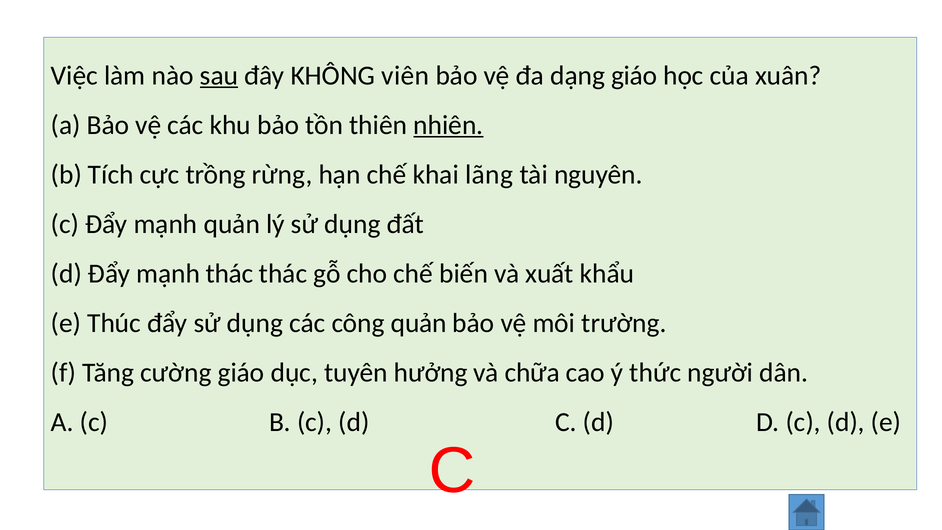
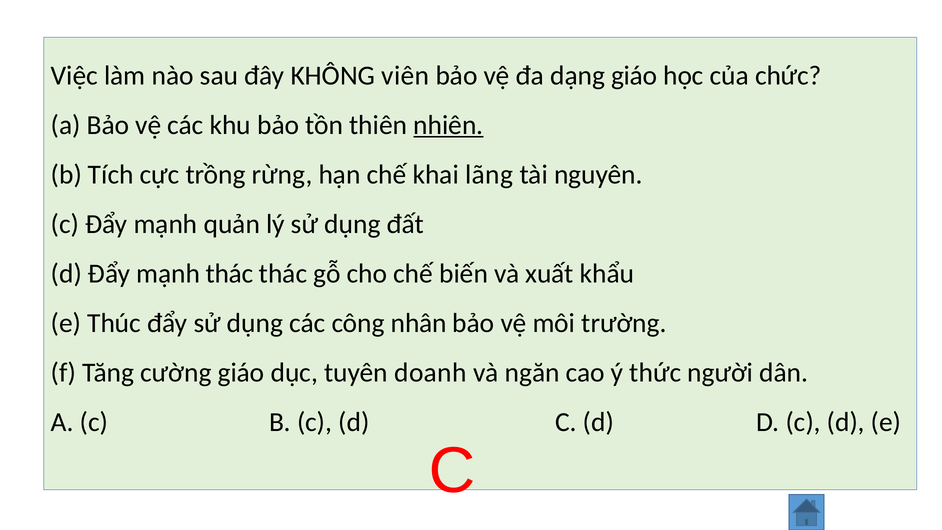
sau underline: present -> none
xuân: xuân -> chức
công quản: quản -> nhân
hưởng: hưởng -> doanh
chữa: chữa -> ngăn
